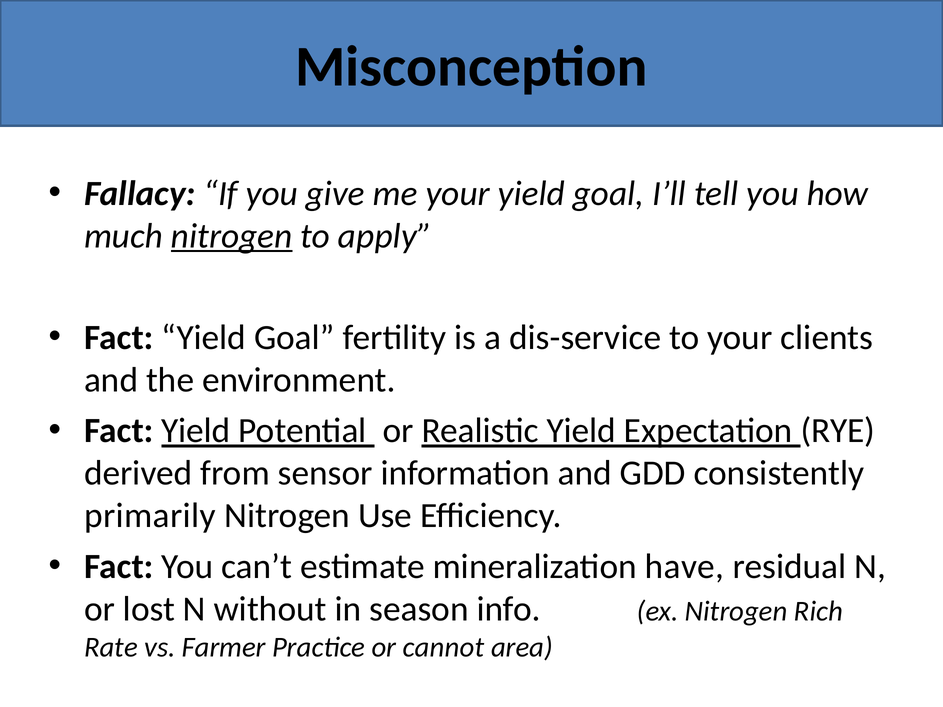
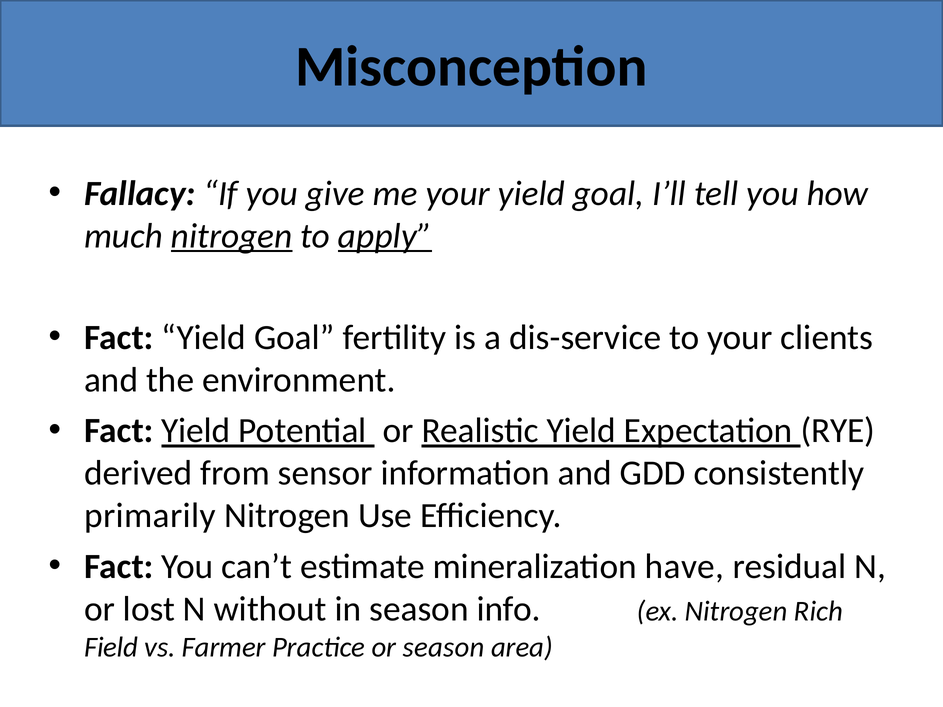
apply underline: none -> present
Rate: Rate -> Field
or cannot: cannot -> season
